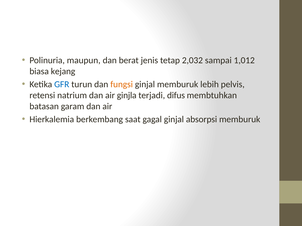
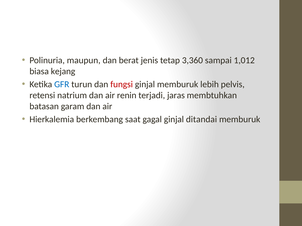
2,032: 2,032 -> 3,360
fungsi colour: orange -> red
ginjla: ginjla -> renin
difus: difus -> jaras
absorpsi: absorpsi -> ditandai
